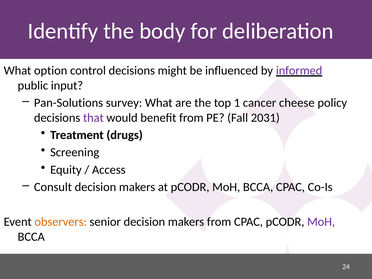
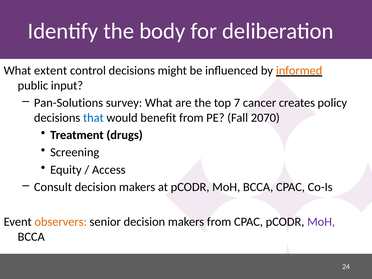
option: option -> extent
informed colour: purple -> orange
1: 1 -> 7
cheese: cheese -> creates
that colour: purple -> blue
2031: 2031 -> 2070
